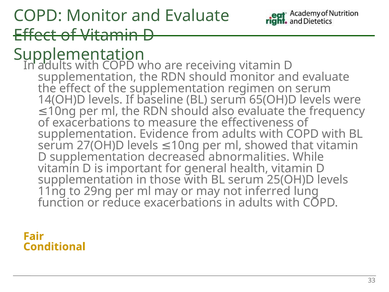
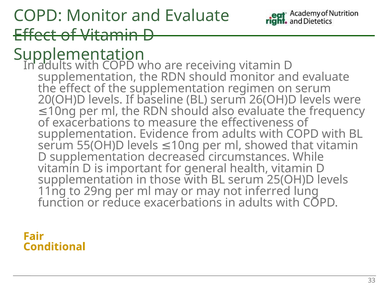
14(OH)D: 14(OH)D -> 20(OH)D
65(OH)D: 65(OH)D -> 26(OH)D
27(OH)D: 27(OH)D -> 55(OH)D
abnormalities: abnormalities -> circumstances
